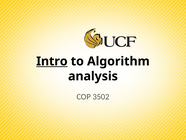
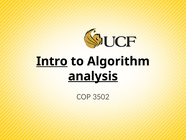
analysis underline: none -> present
